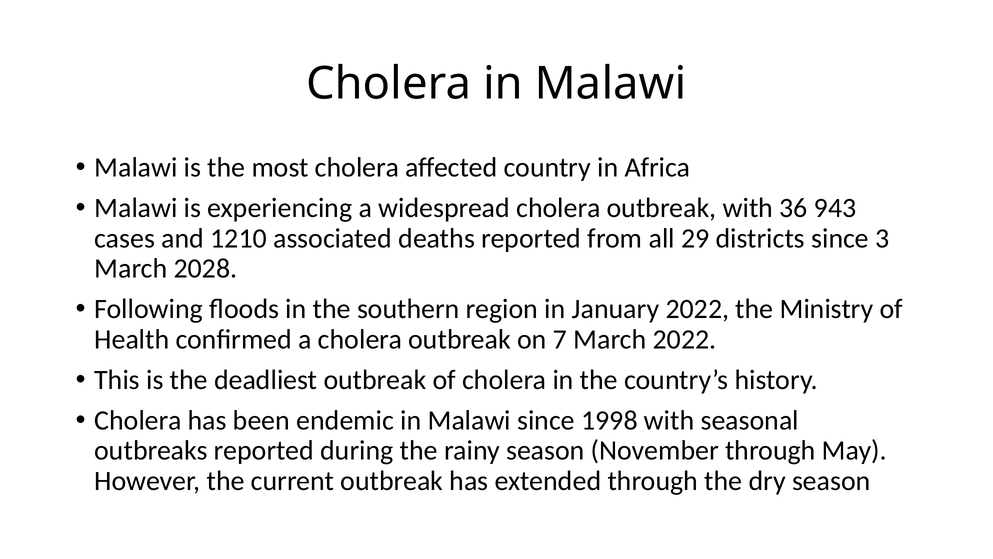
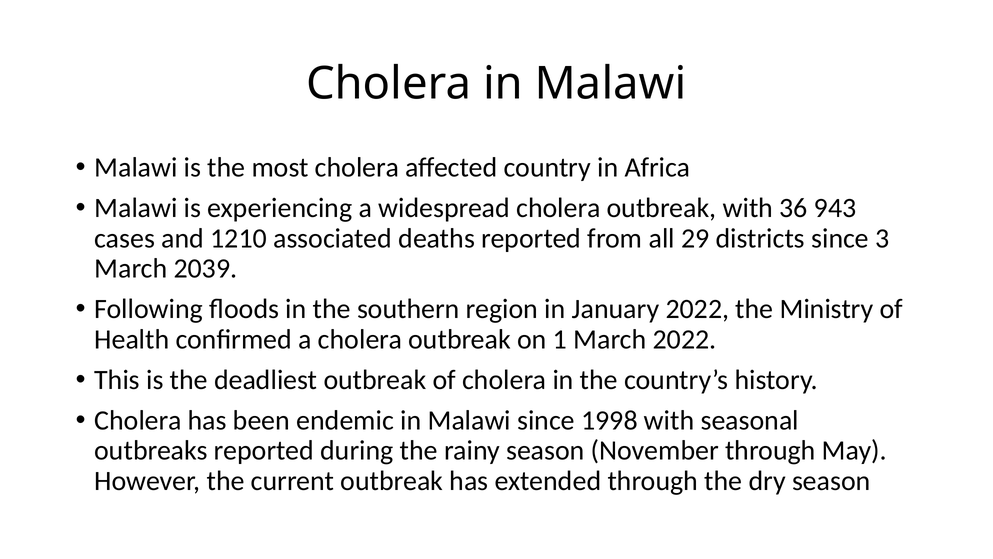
2028: 2028 -> 2039
7: 7 -> 1
